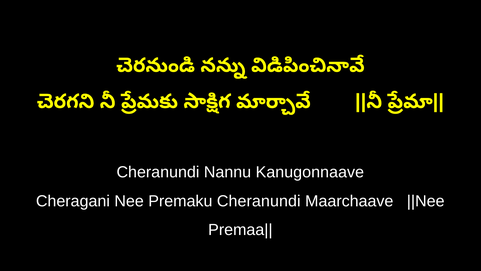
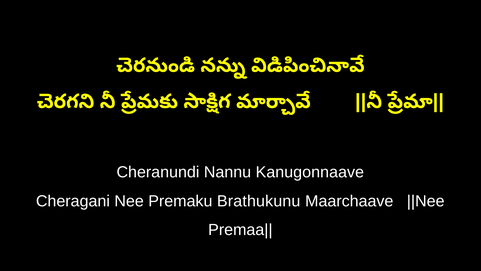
Premaku Cheranundi: Cheranundi -> Brathukunu
